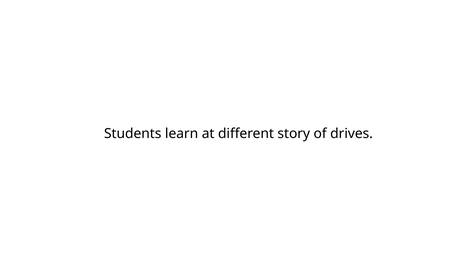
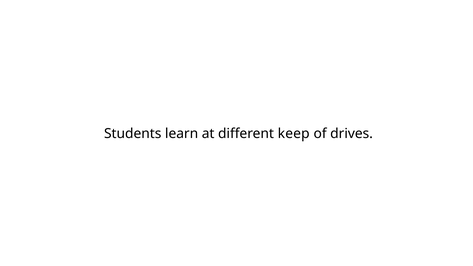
story: story -> keep
